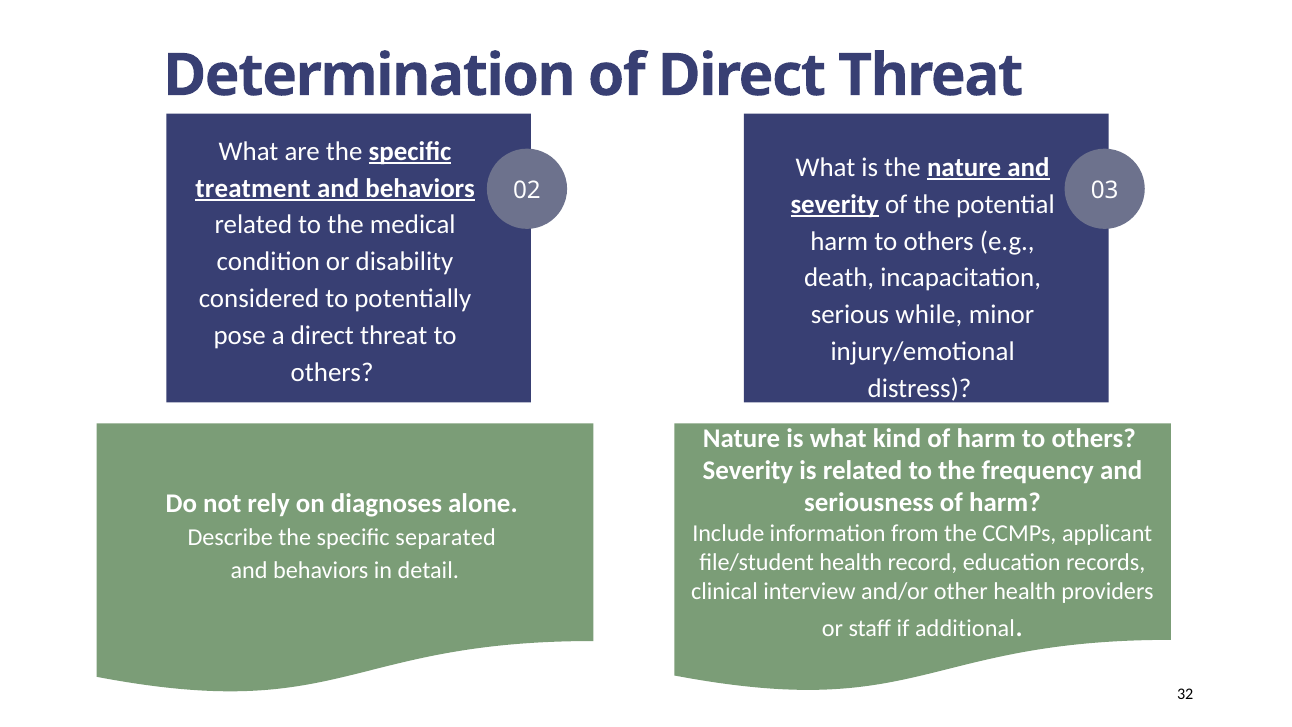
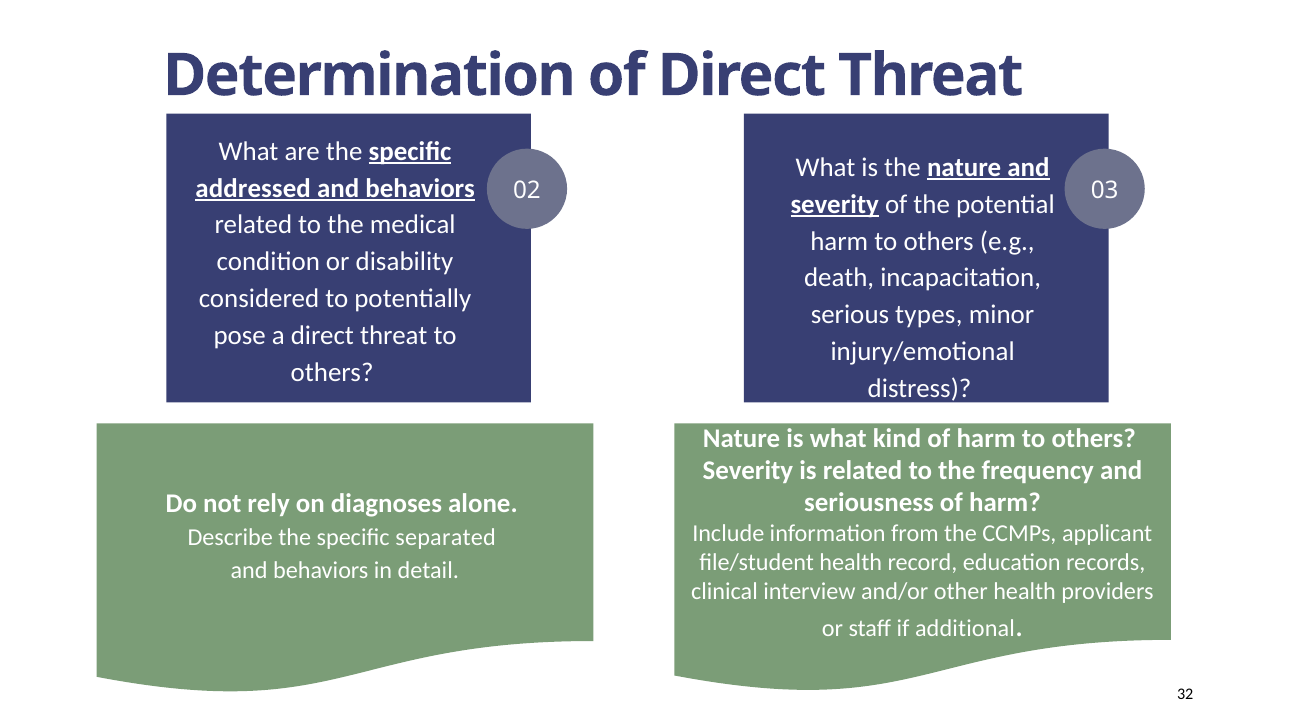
treatment: treatment -> addressed
while: while -> types
